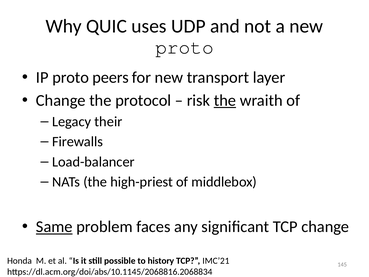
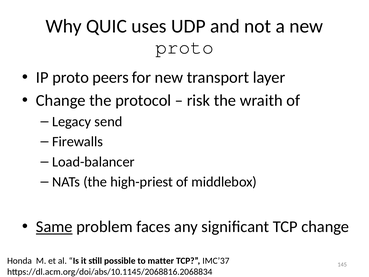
the at (225, 100) underline: present -> none
their: their -> send
history: history -> matter
IMC’21: IMC’21 -> IMC’37
